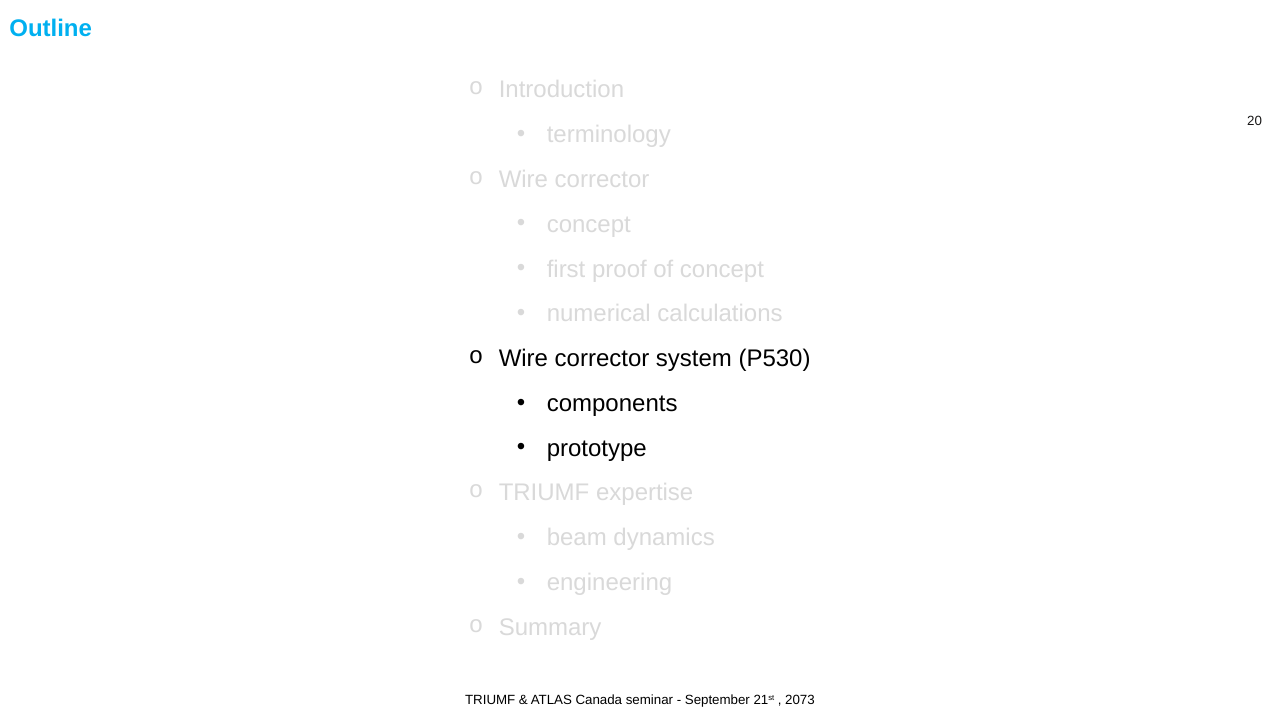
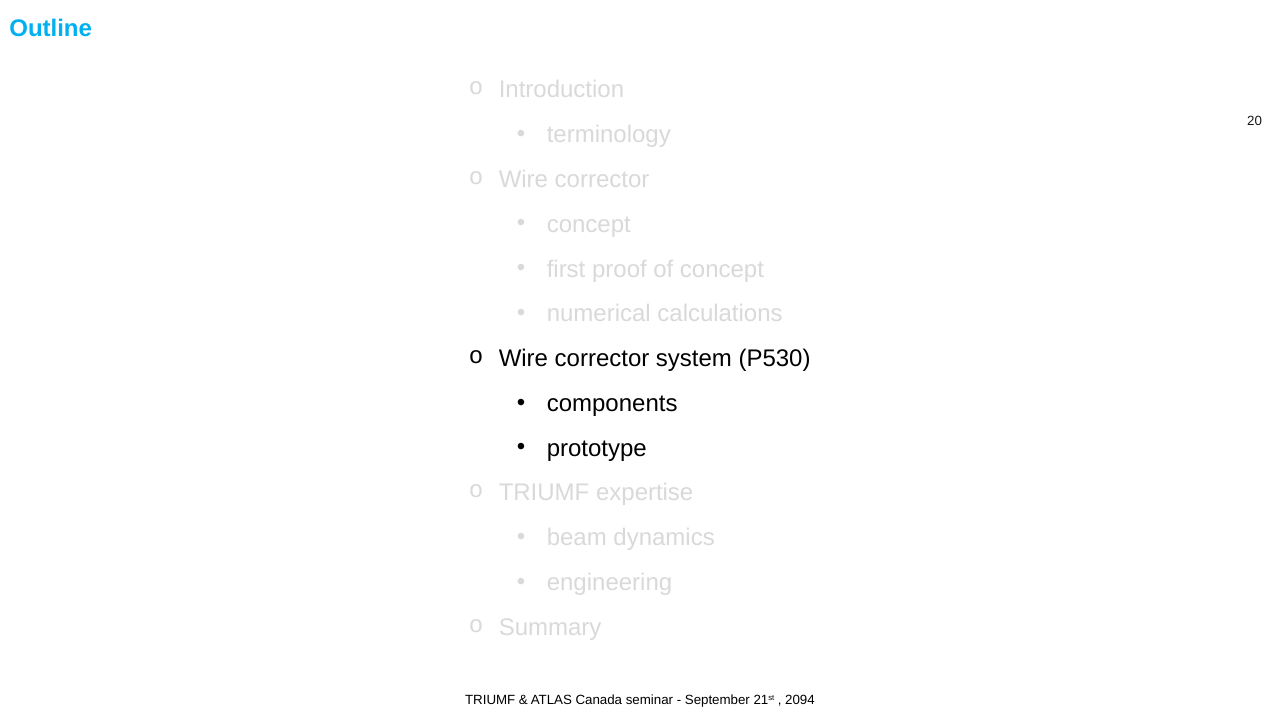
2073: 2073 -> 2094
